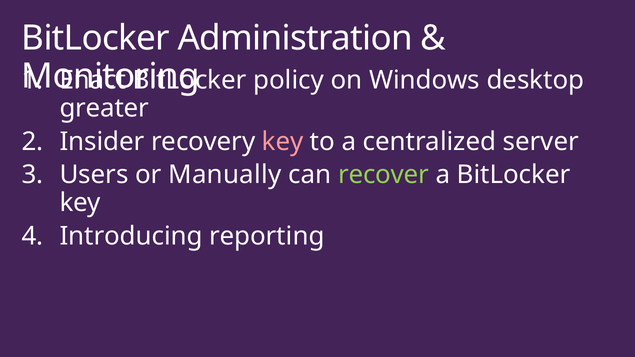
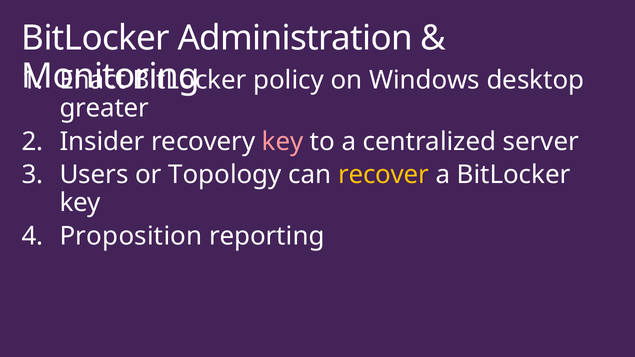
Manually: Manually -> Topology
recover colour: light green -> yellow
Introducing: Introducing -> Proposition
